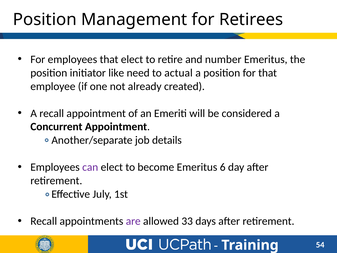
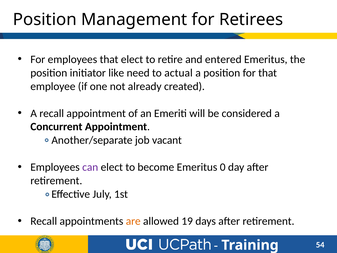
number: number -> entered
details: details -> vacant
6: 6 -> 0
are colour: purple -> orange
33: 33 -> 19
